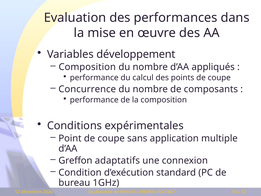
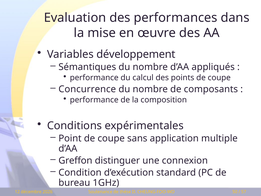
Composition at (87, 67): Composition -> Sémantiques
adaptatifs: adaptatifs -> distinguer
